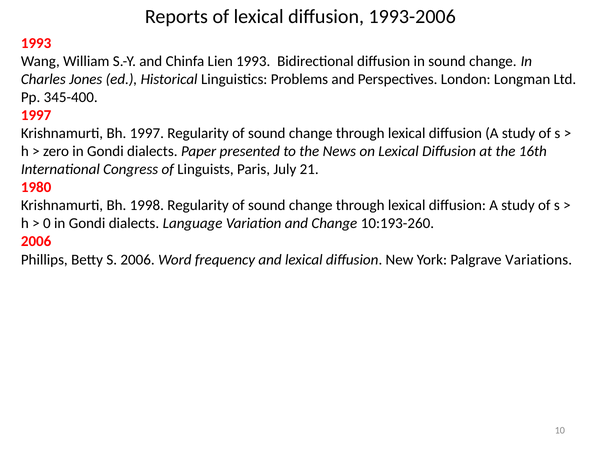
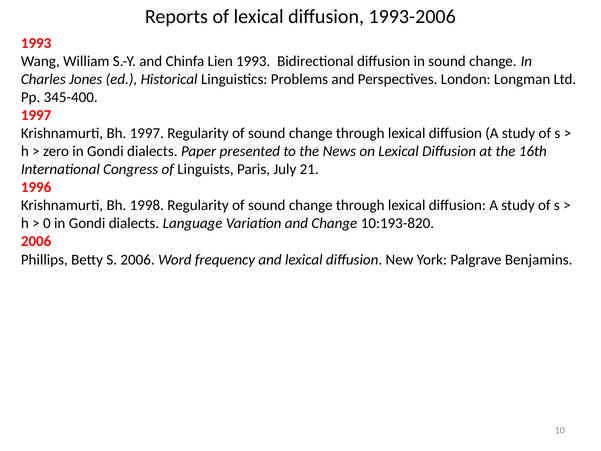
1980: 1980 -> 1996
10:193-260: 10:193-260 -> 10:193-820
Variations: Variations -> Benjamins
